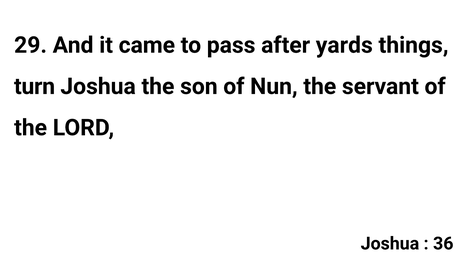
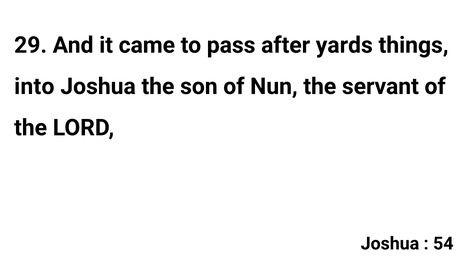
turn: turn -> into
36: 36 -> 54
